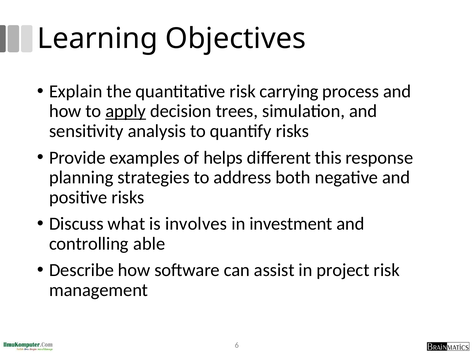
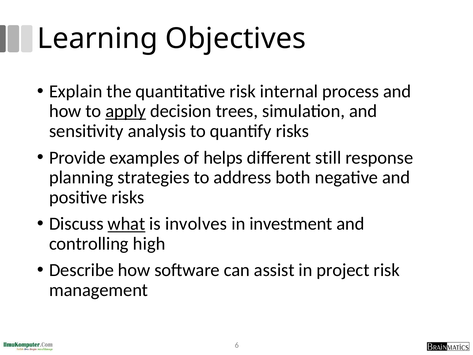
carrying: carrying -> internal
this: this -> still
what underline: none -> present
able: able -> high
